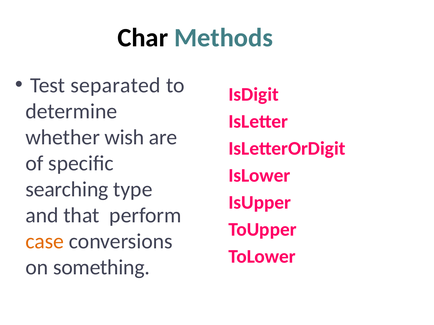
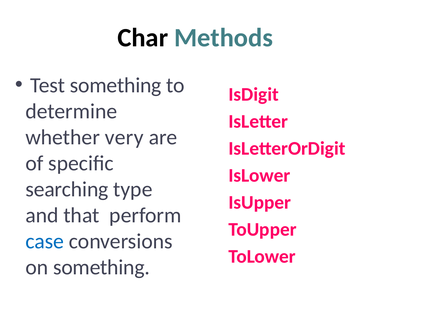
Test separated: separated -> something
wish: wish -> very
case colour: orange -> blue
